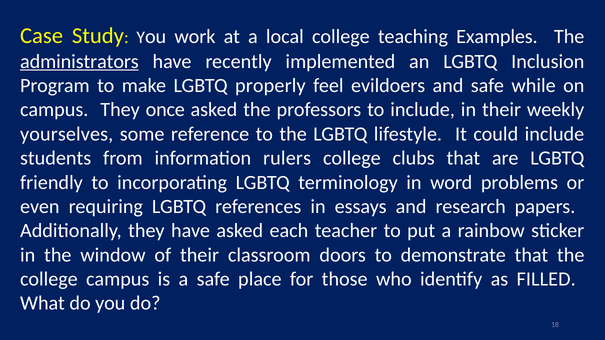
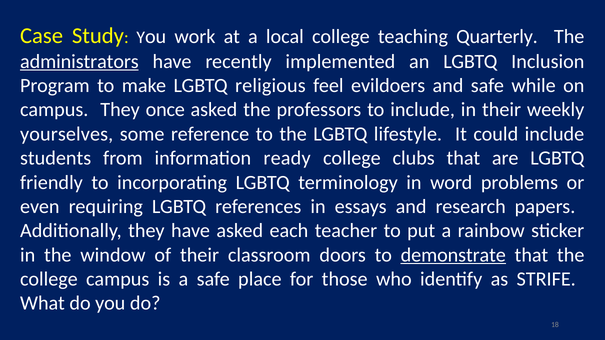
Examples: Examples -> Quarterly
properly: properly -> religious
rulers: rulers -> ready
demonstrate underline: none -> present
FILLED: FILLED -> STRIFE
